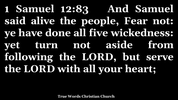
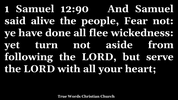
12:83: 12:83 -> 12:90
five: five -> flee
